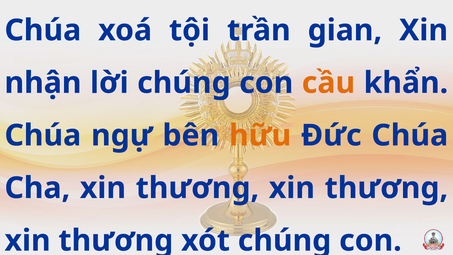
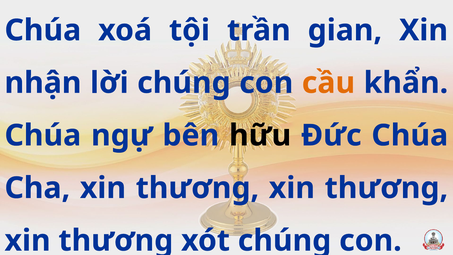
hữu colour: orange -> black
